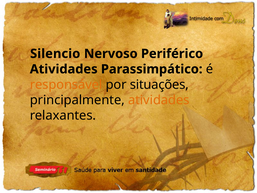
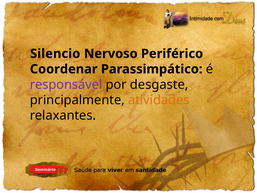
Atividades at (64, 69): Atividades -> Coordenar
responsável colour: orange -> purple
situações: situações -> desgaste
